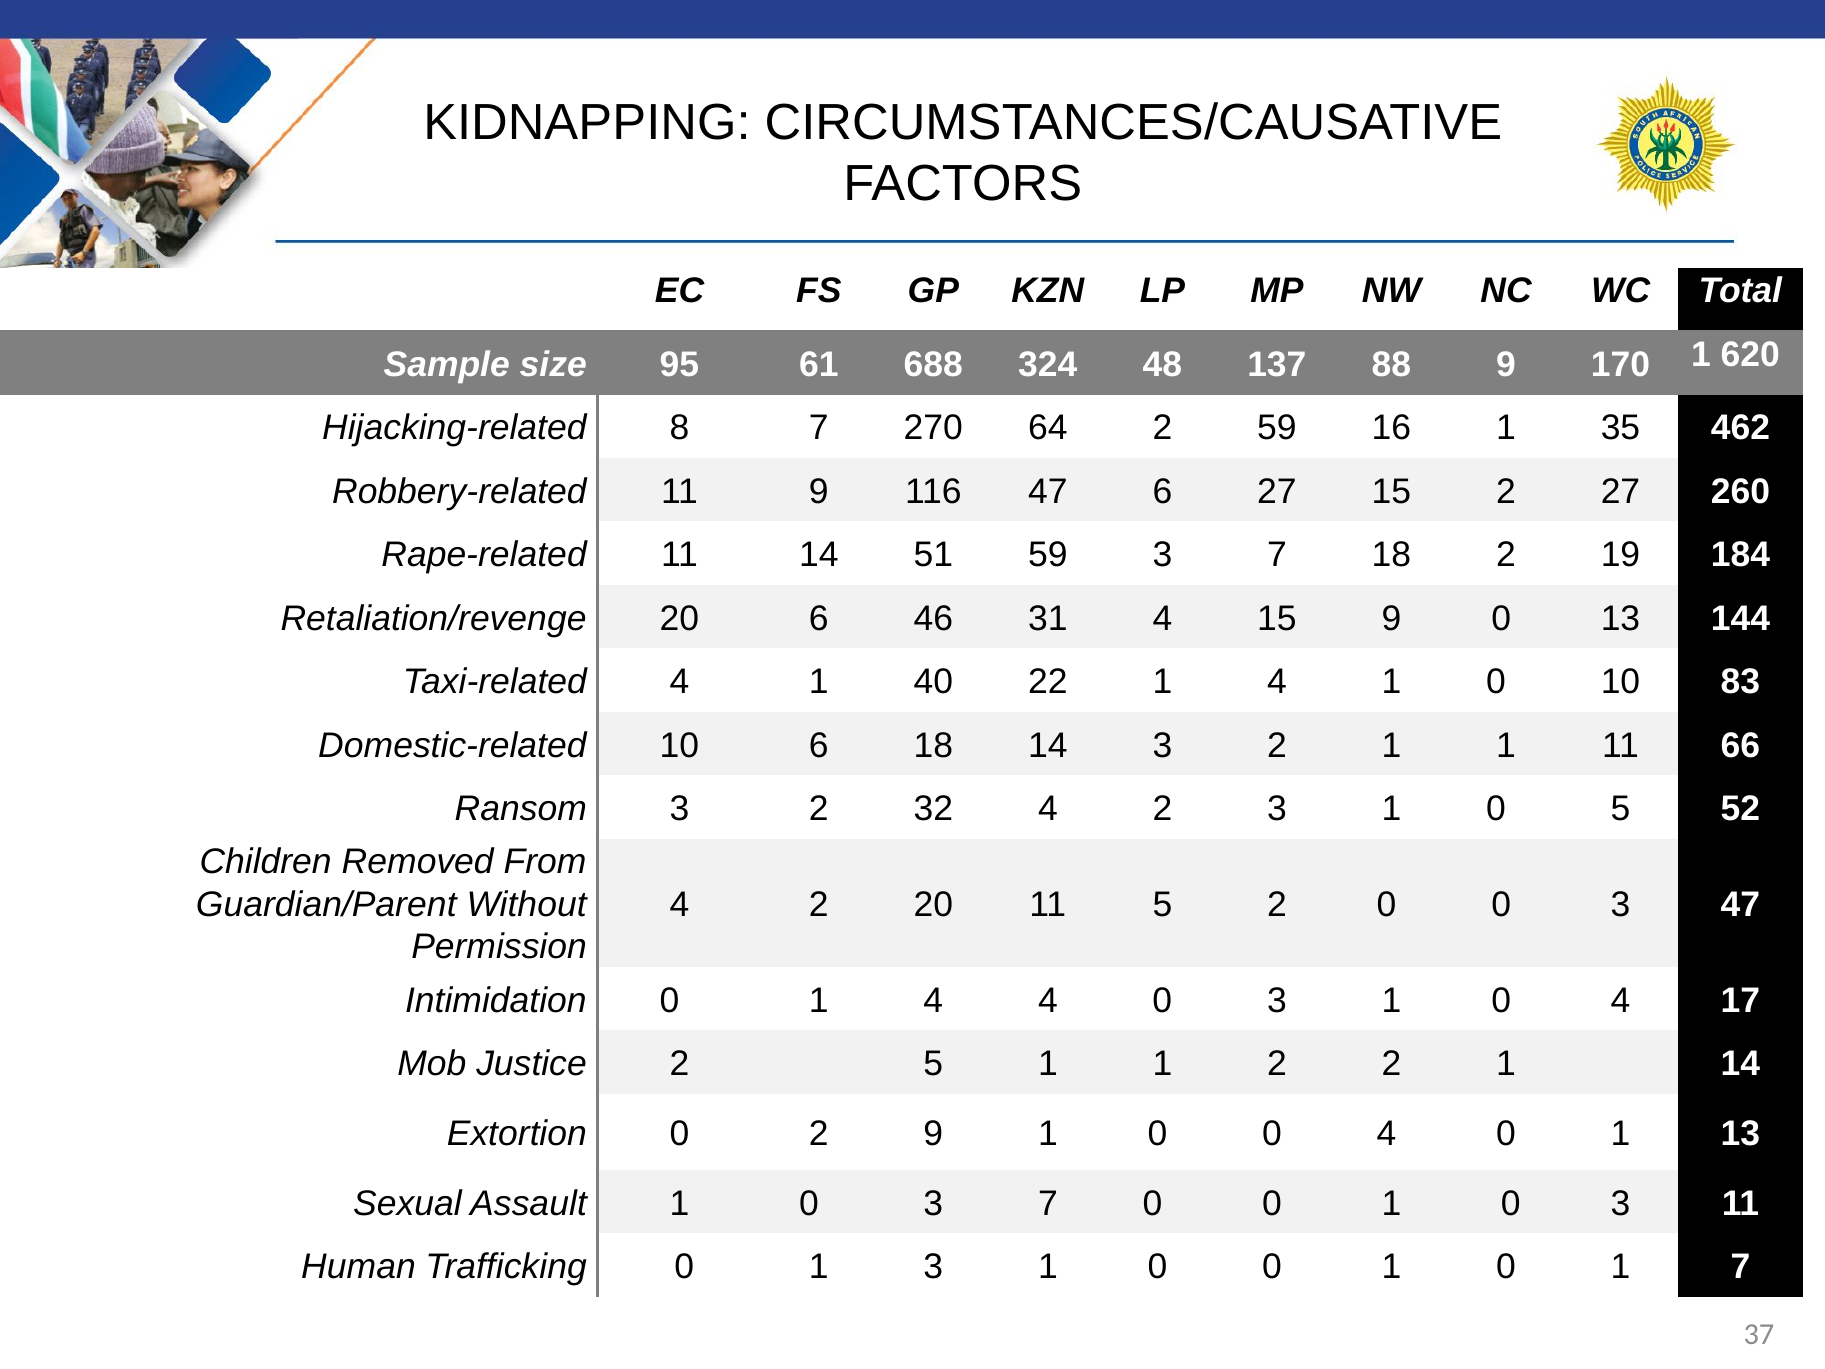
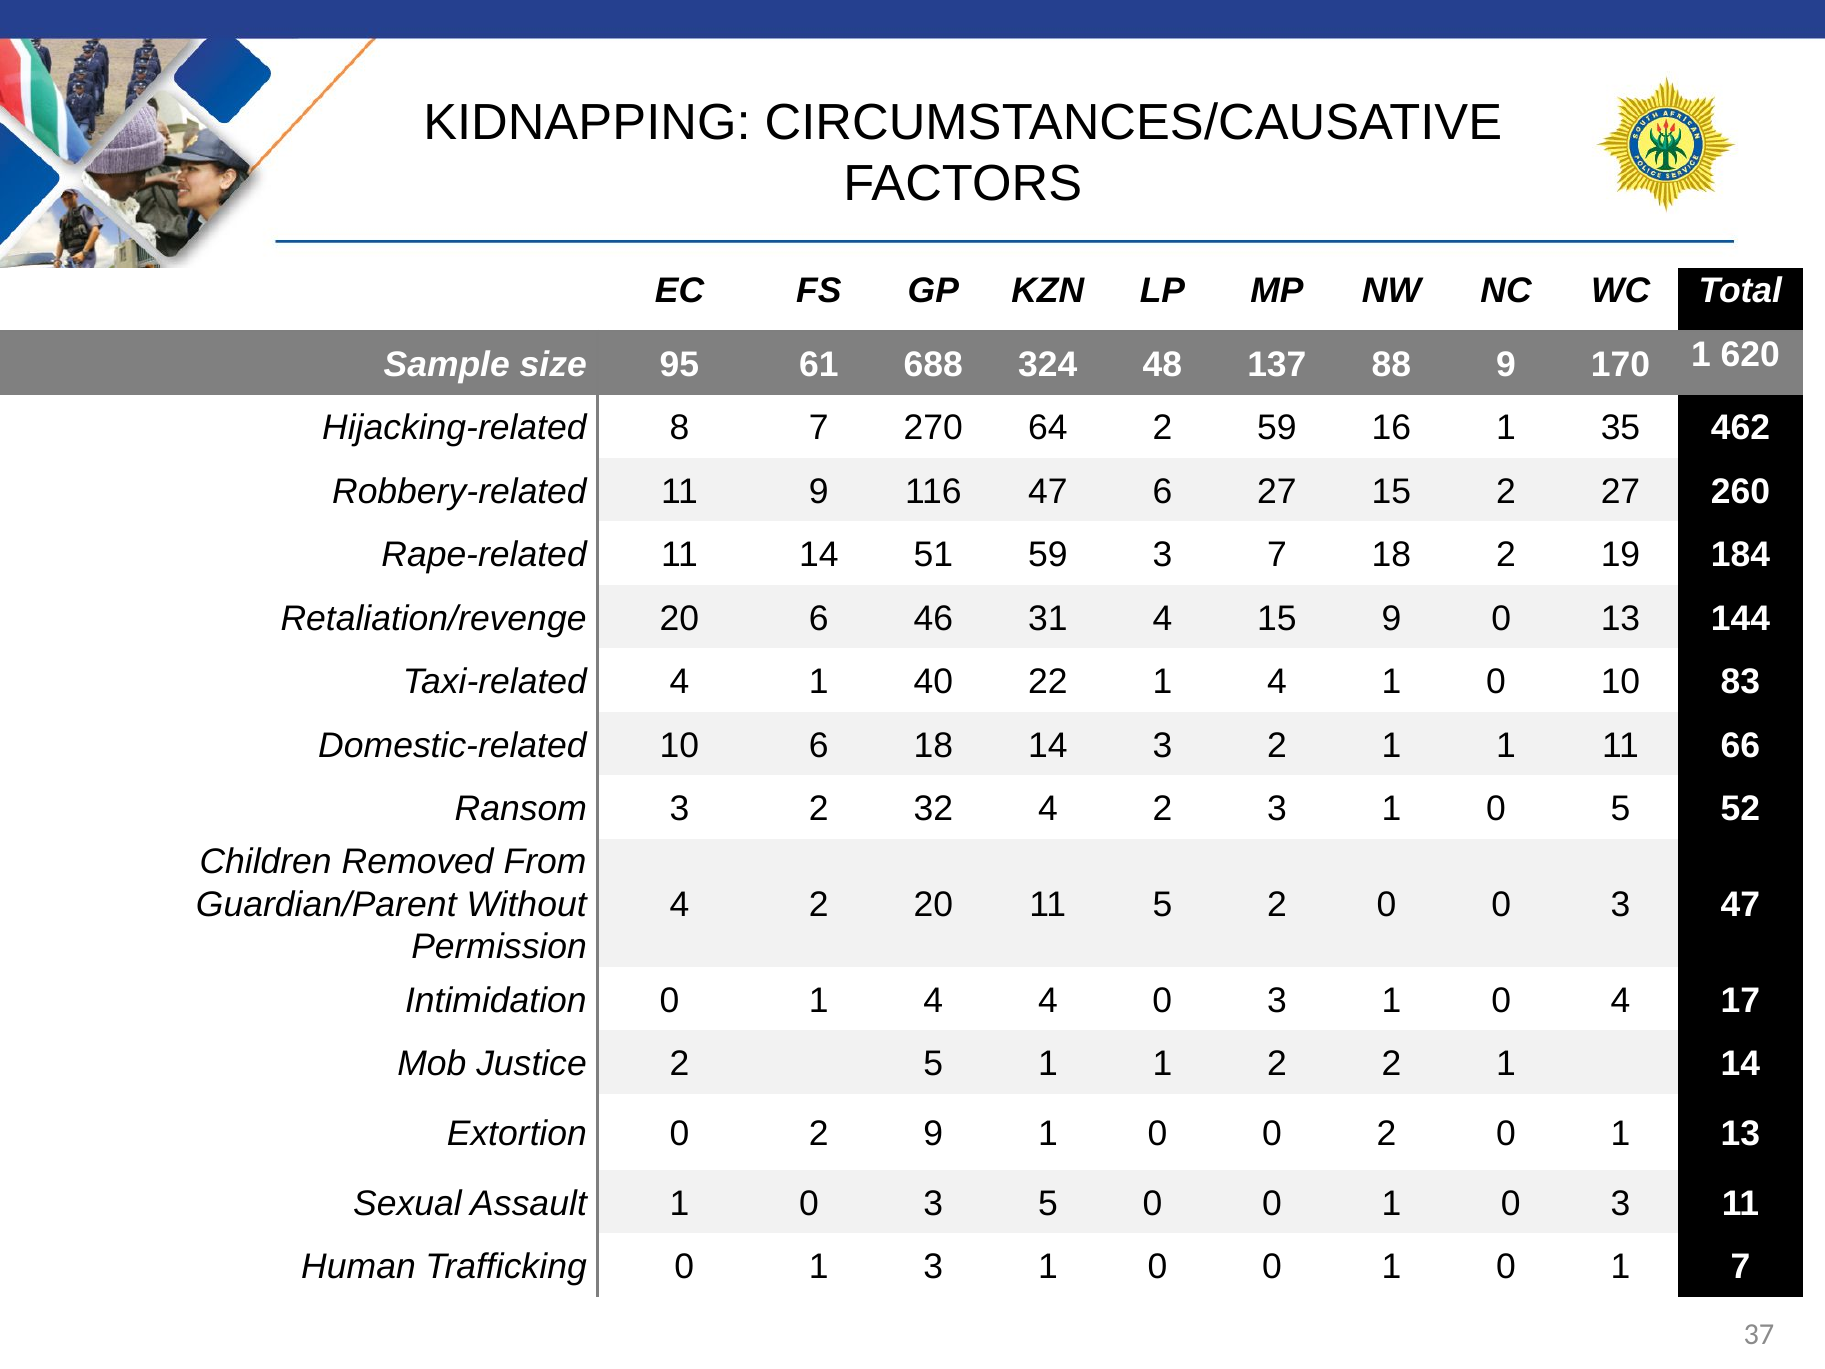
0 0 4: 4 -> 2
0 3 7: 7 -> 5
